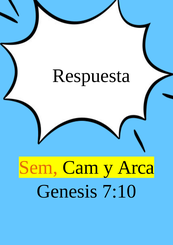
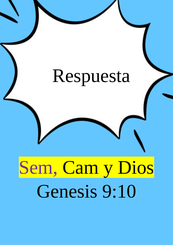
Sem colour: orange -> purple
Arca: Arca -> Dios
7:10: 7:10 -> 9:10
